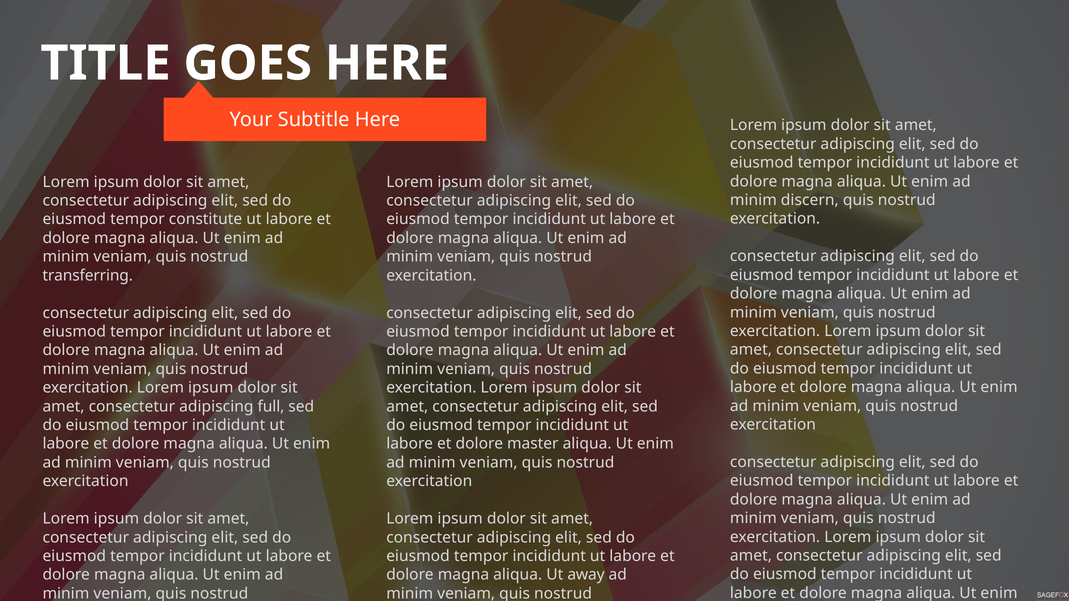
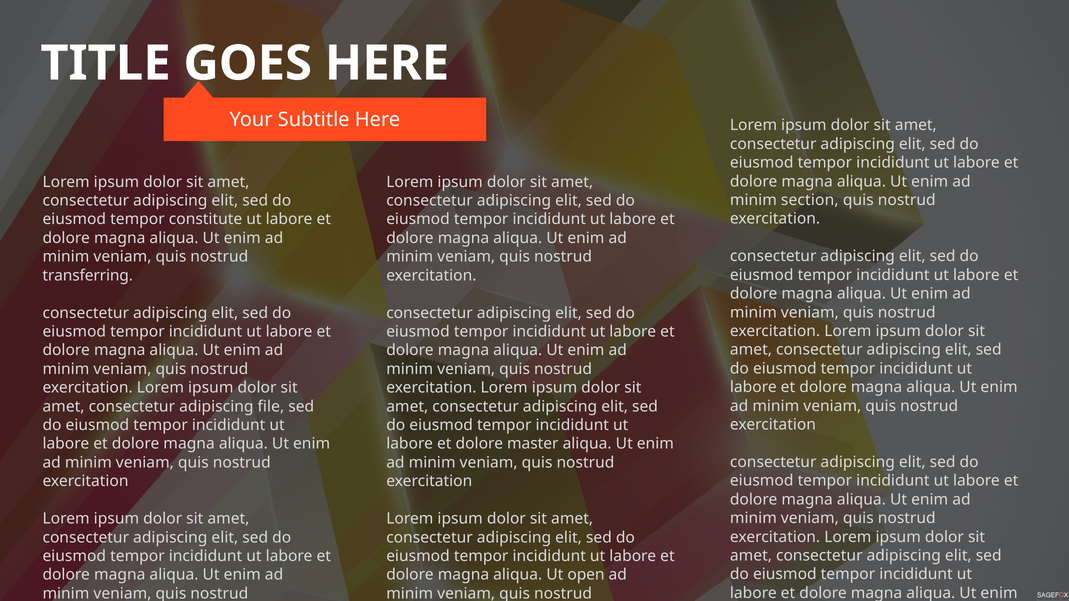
discern: discern -> section
full: full -> file
away: away -> open
